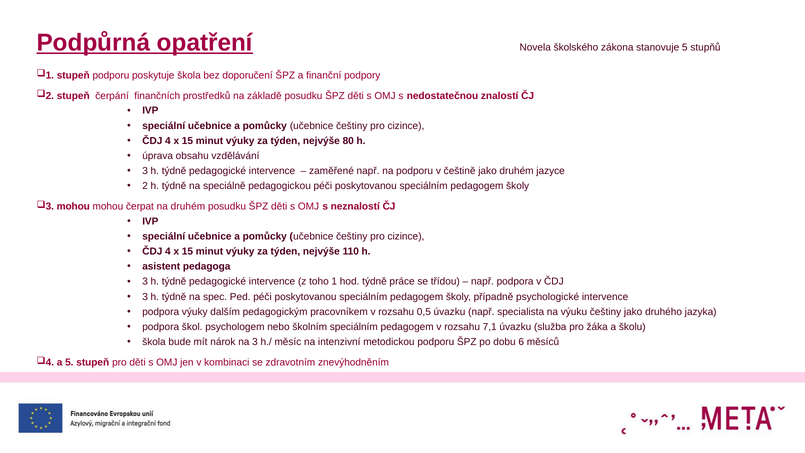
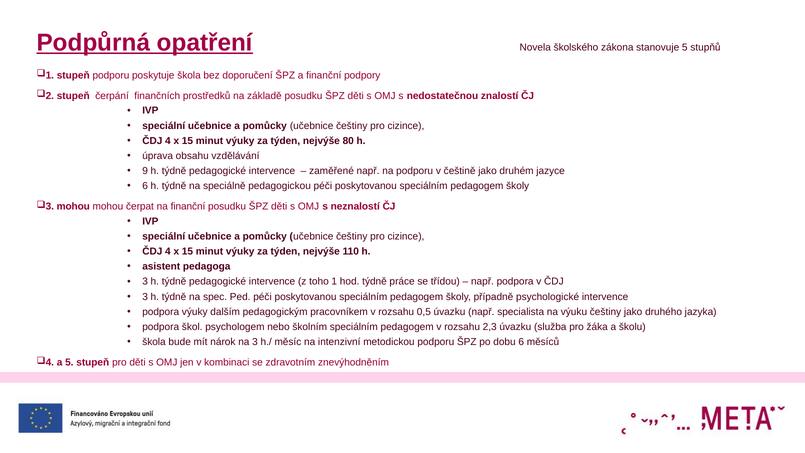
3 at (145, 171): 3 -> 9
2 at (145, 186): 2 -> 6
na druhém: druhém -> finanční
7,1: 7,1 -> 2,3
